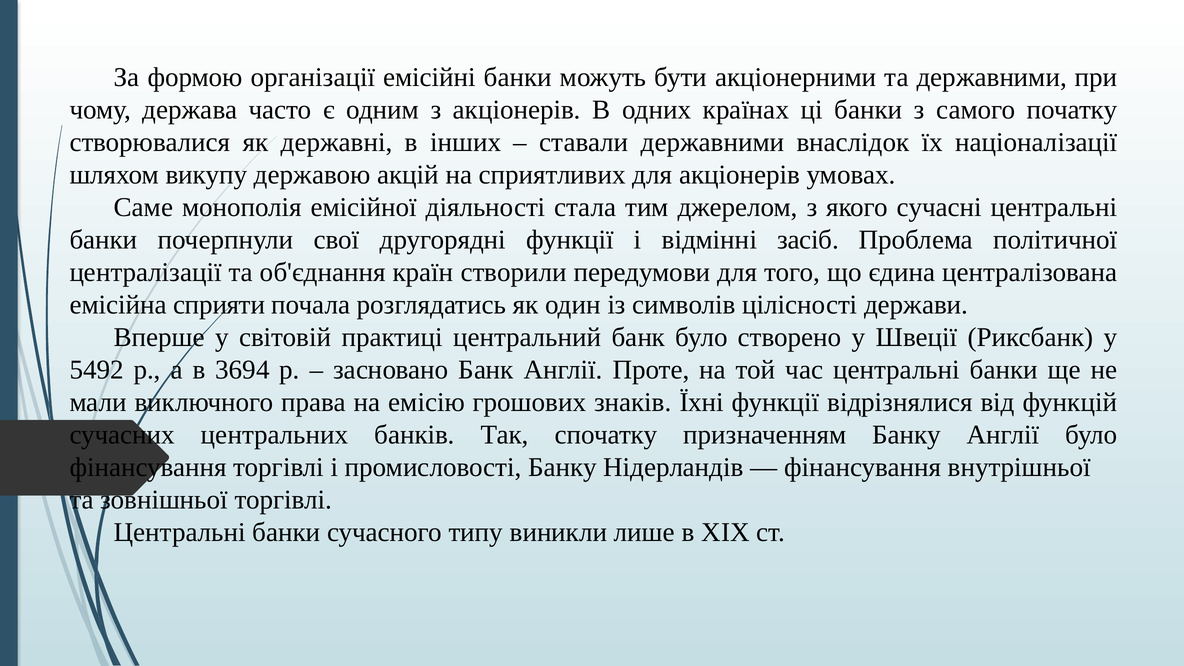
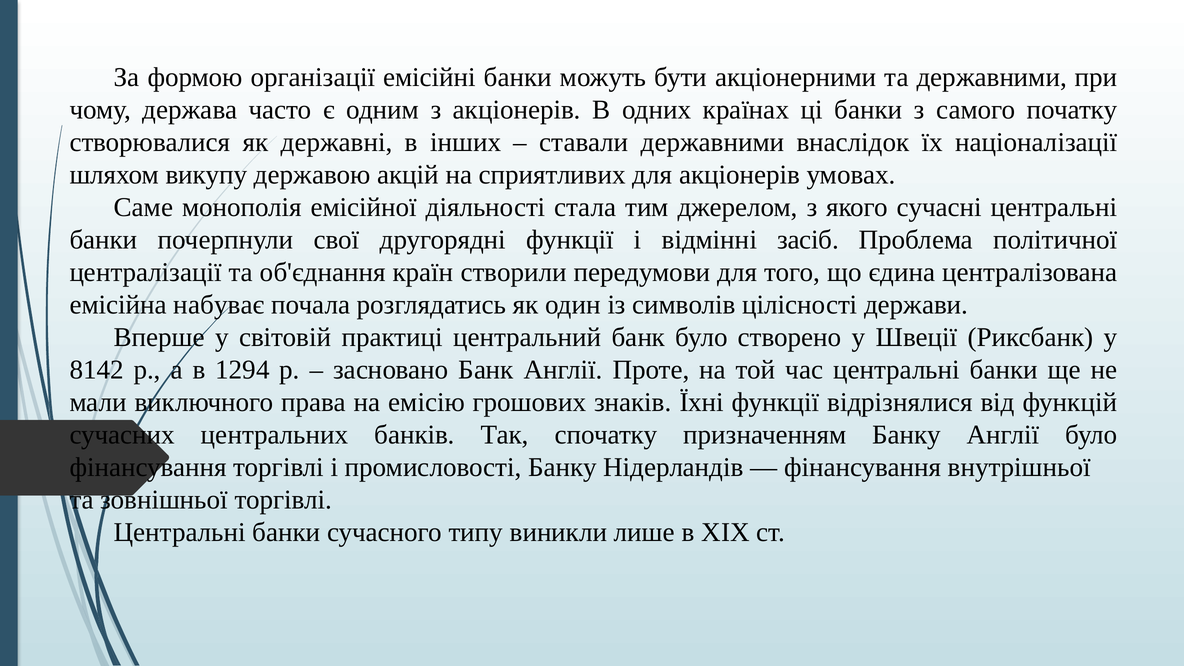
сприяти: сприяти -> набуває
5492: 5492 -> 8142
3694: 3694 -> 1294
